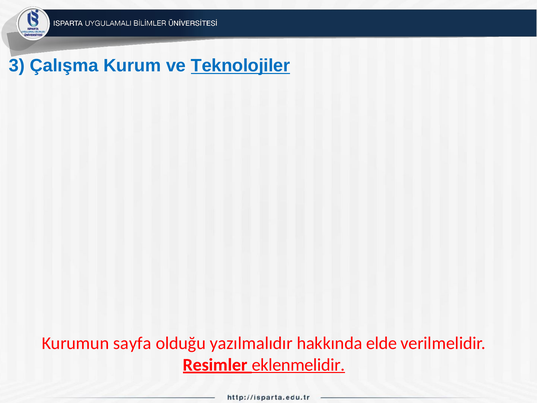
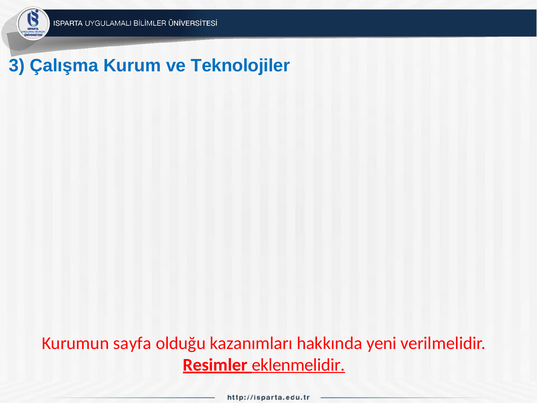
Teknolojiler underline: present -> none
yazılmalıdır: yazılmalıdır -> kazanımları
elde: elde -> yeni
